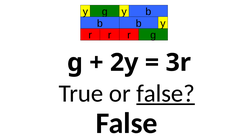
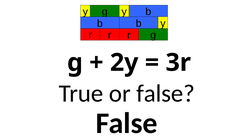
false at (166, 93) underline: present -> none
